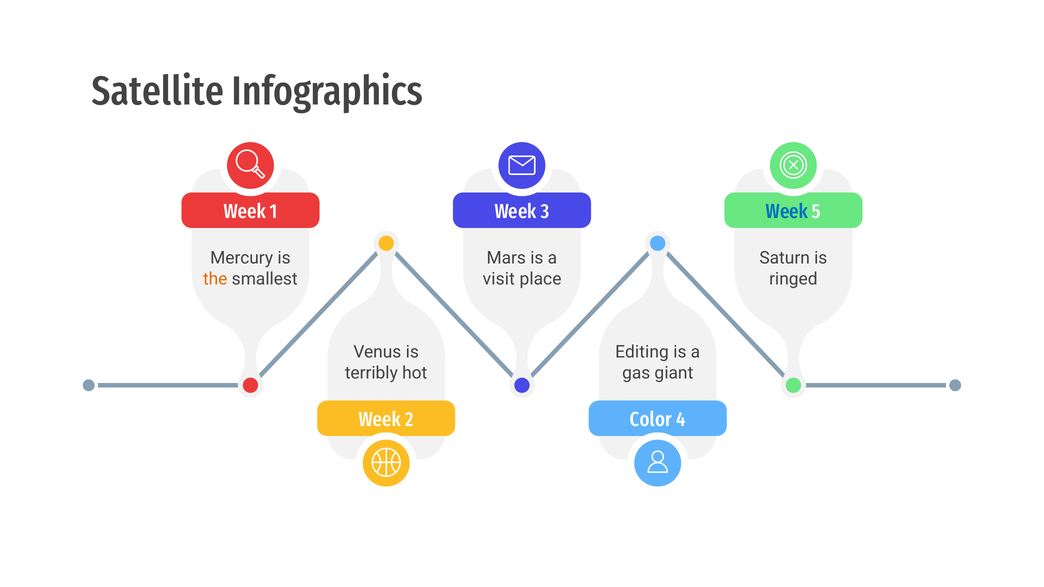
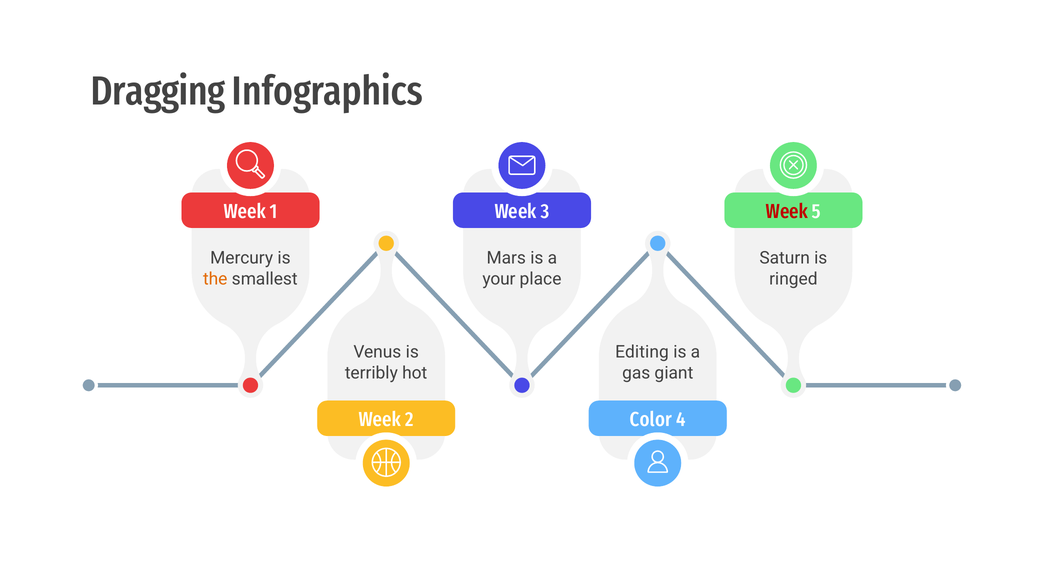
Satellite: Satellite -> Dragging
Week at (787, 212) colour: blue -> red
visit: visit -> your
